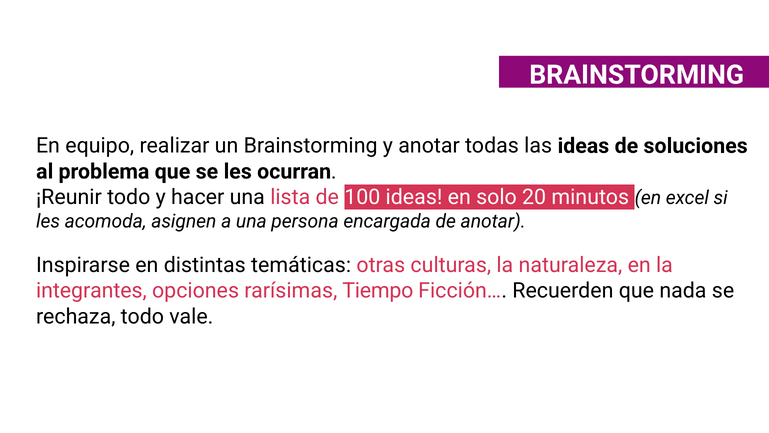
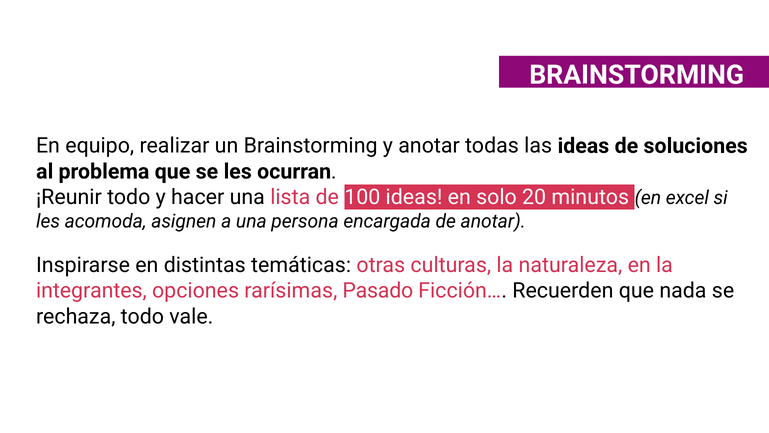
Tiempo: Tiempo -> Pasado
